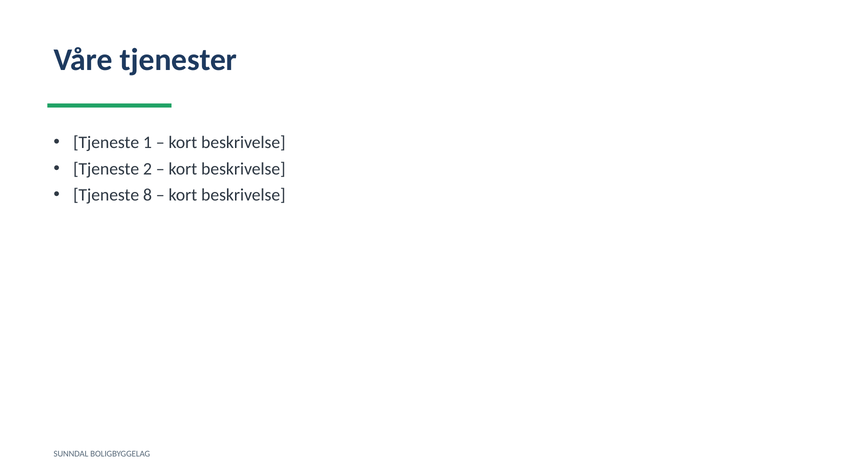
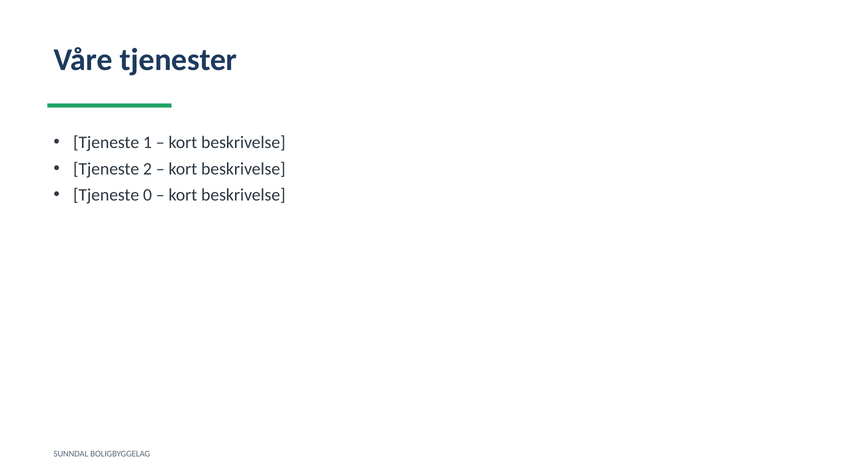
8: 8 -> 0
